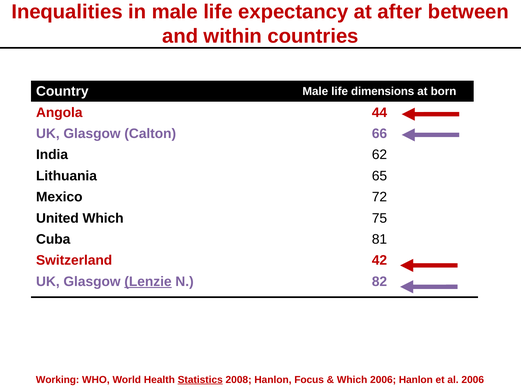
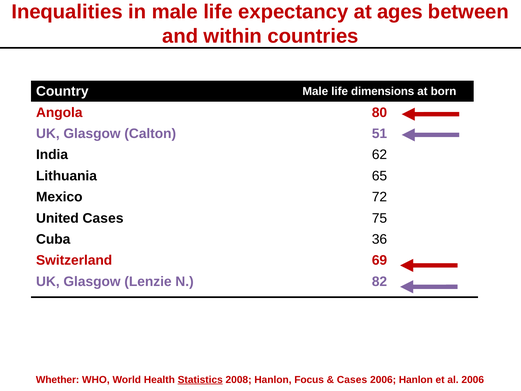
after: after -> ages
44: 44 -> 80
66: 66 -> 51
United Which: Which -> Cases
81: 81 -> 36
42: 42 -> 69
Lenzie underline: present -> none
Working: Working -> Whether
Which at (352, 380): Which -> Cases
